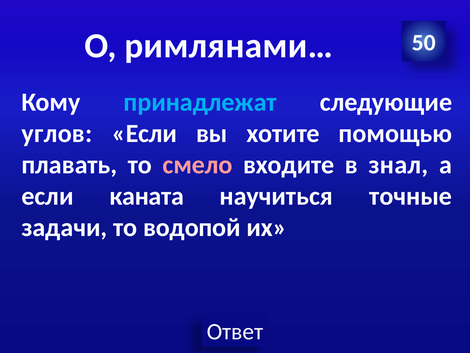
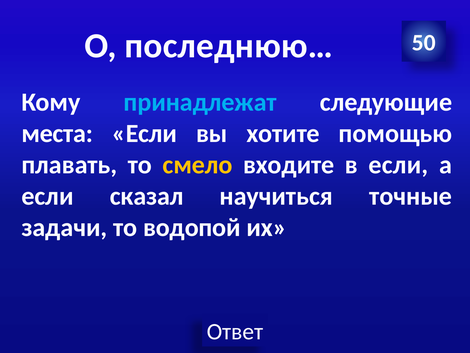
римлянами…: римлянами… -> последнюю…
углов: углов -> места
смело colour: pink -> yellow
в знал: знал -> если
каната: каната -> сказал
